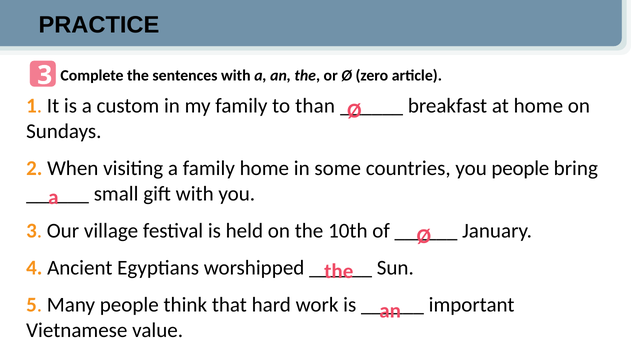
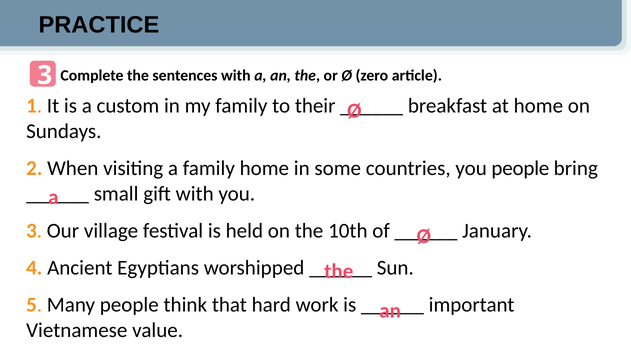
than: than -> their
